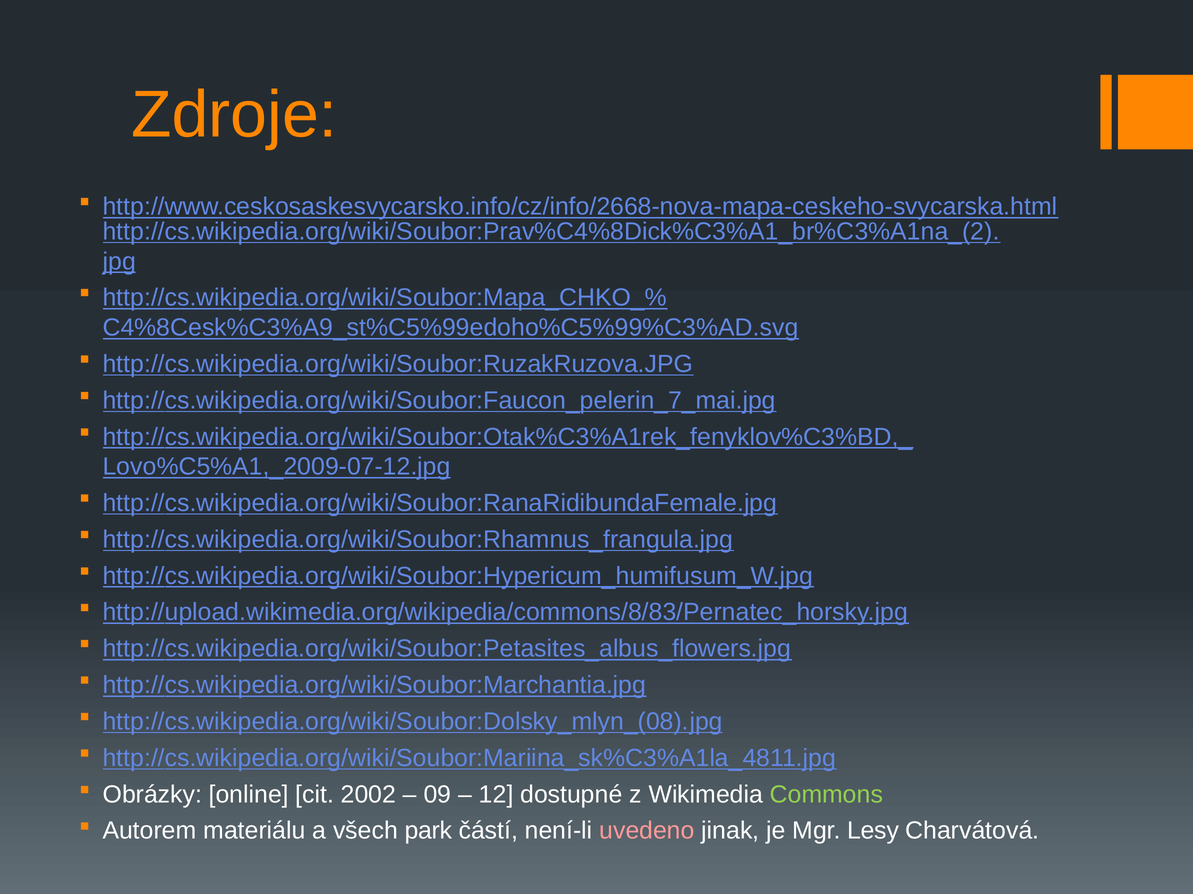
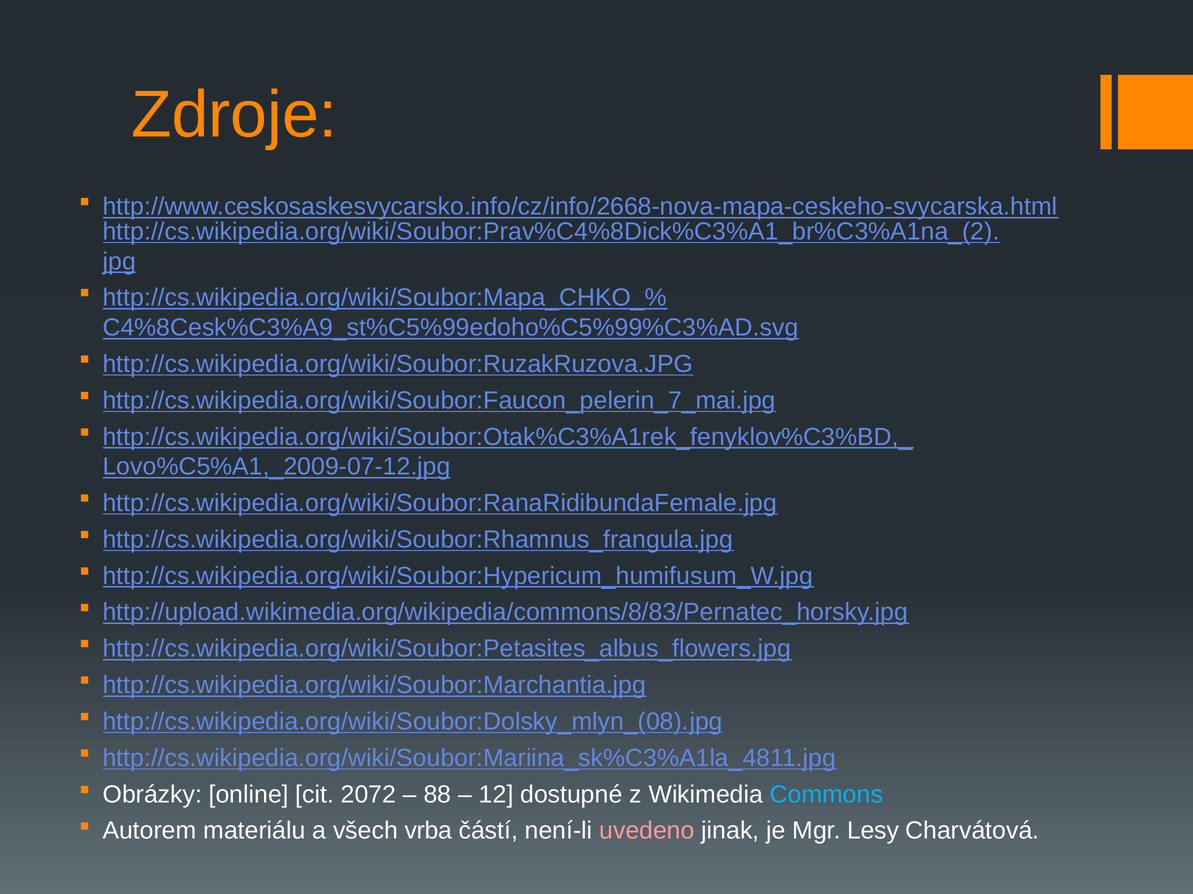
2002: 2002 -> 2072
09: 09 -> 88
Commons colour: light green -> light blue
park: park -> vrba
